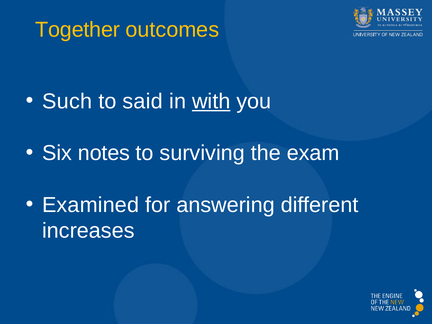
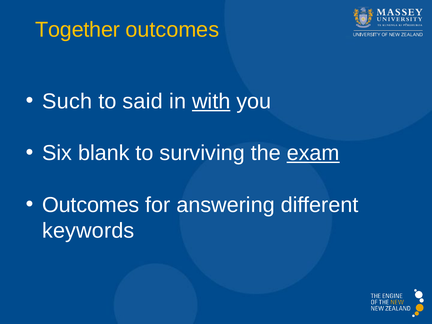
notes: notes -> blank
exam underline: none -> present
Examined at (91, 205): Examined -> Outcomes
increases: increases -> keywords
